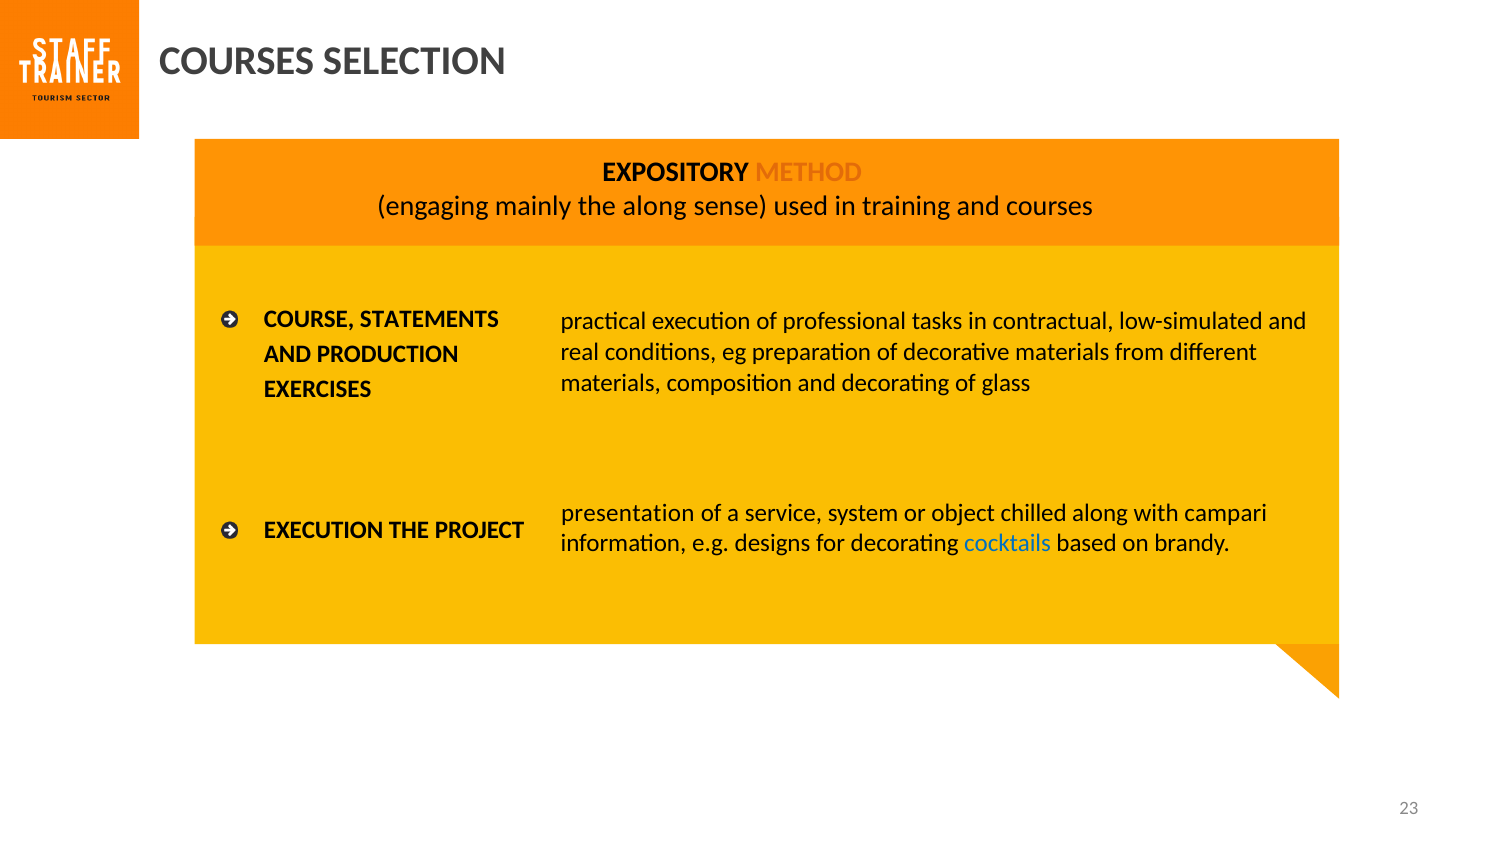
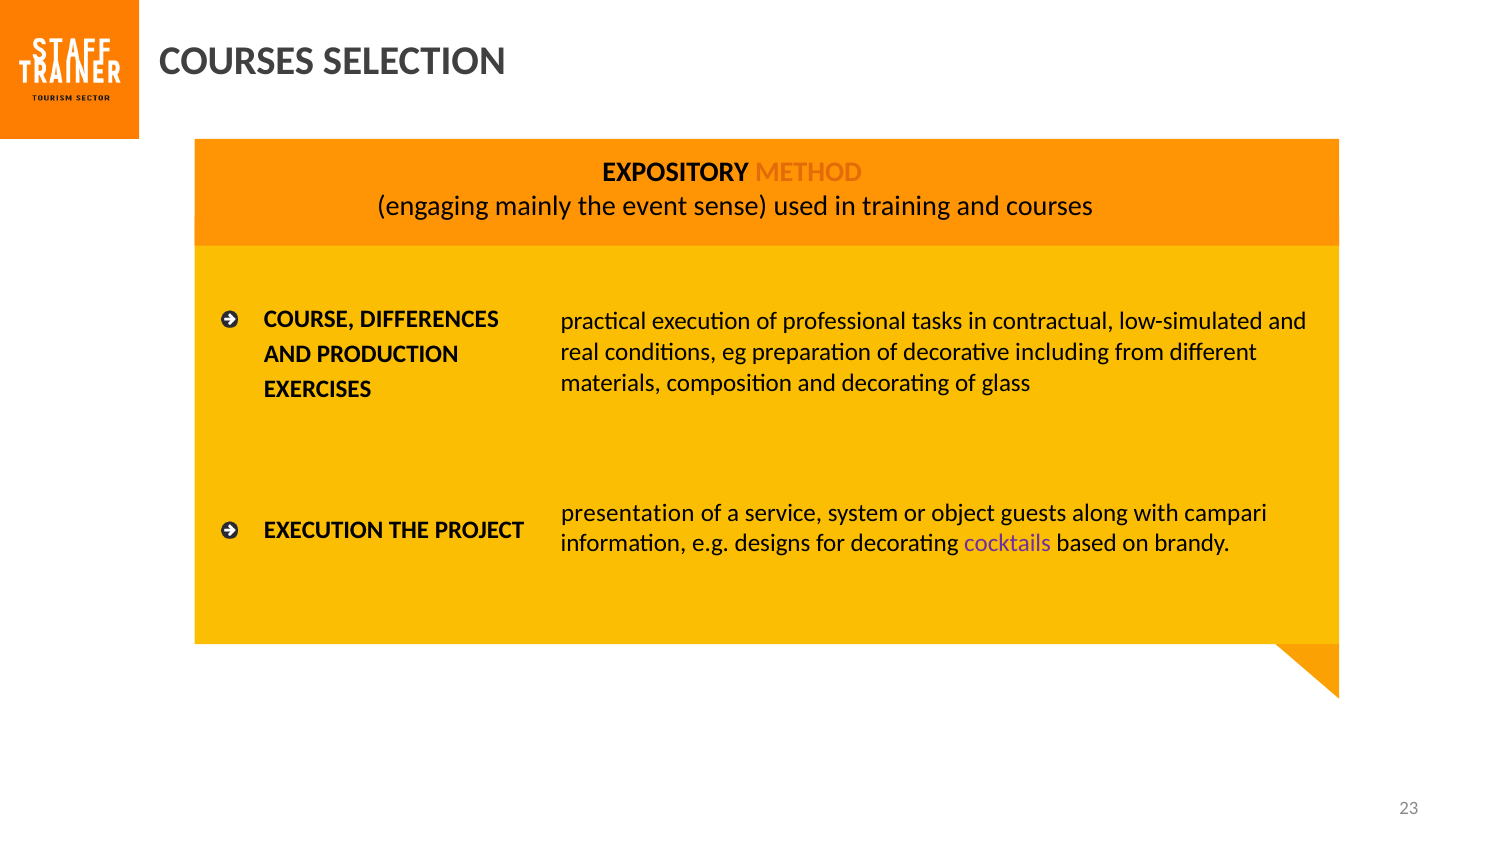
the along: along -> event
STATEMENTS: STATEMENTS -> DIFFERENCES
decorative materials: materials -> including
chilled: chilled -> guests
cocktails colour: blue -> purple
